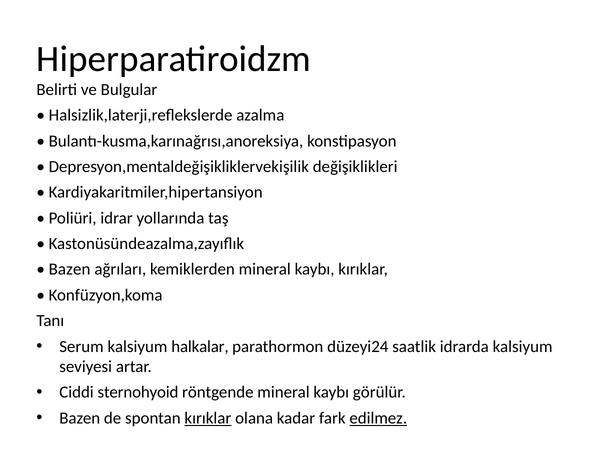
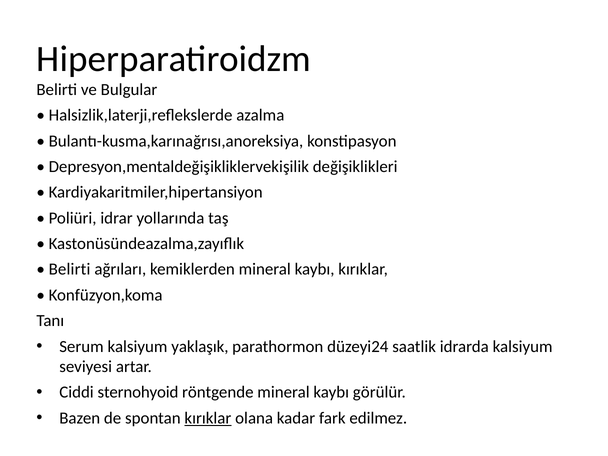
Bazen at (70, 269): Bazen -> Belirti
halkalar: halkalar -> yaklaşık
edilmez underline: present -> none
